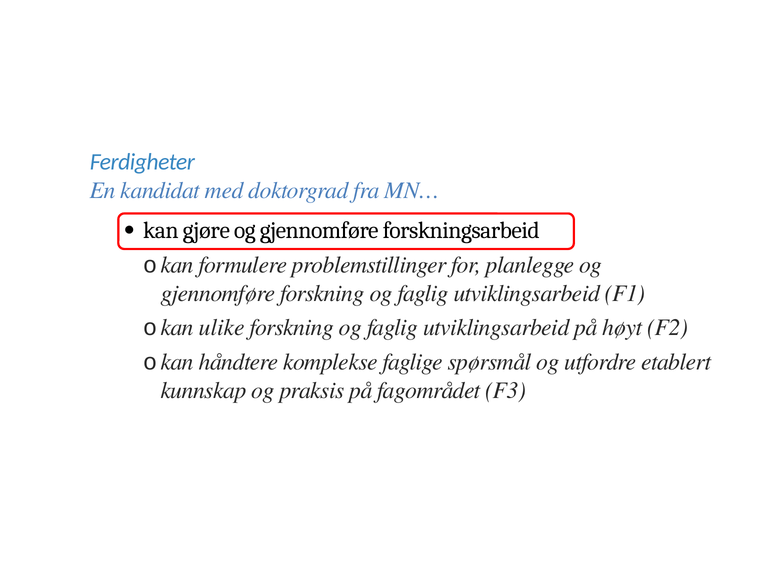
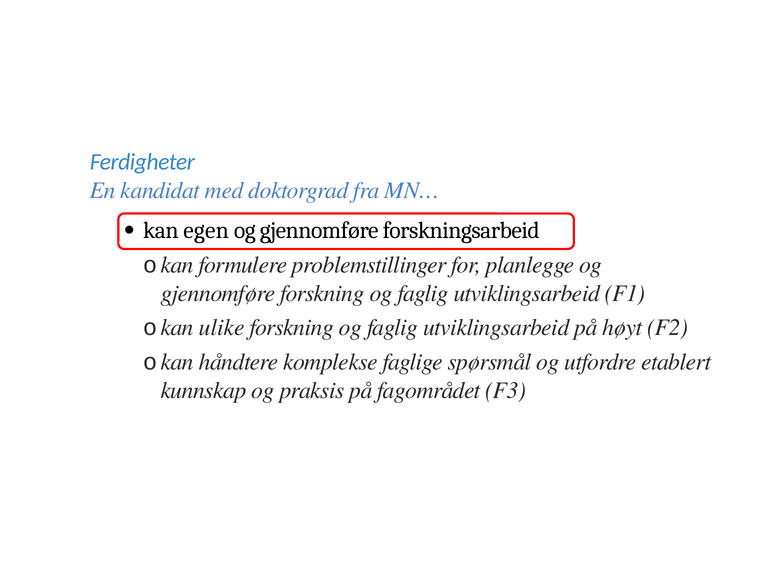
gjøre: gjøre -> egen
